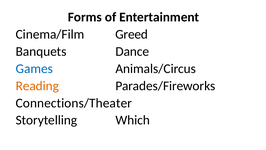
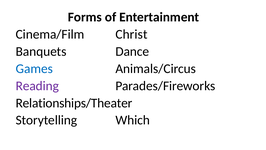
Greed: Greed -> Christ
Reading colour: orange -> purple
Connections/Theater: Connections/Theater -> Relationships/Theater
